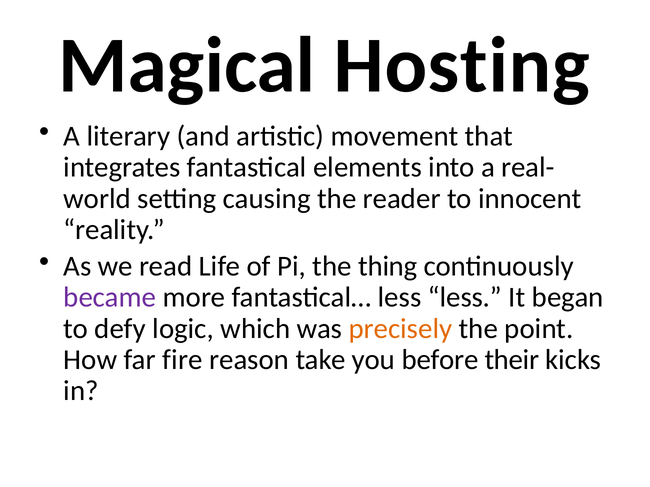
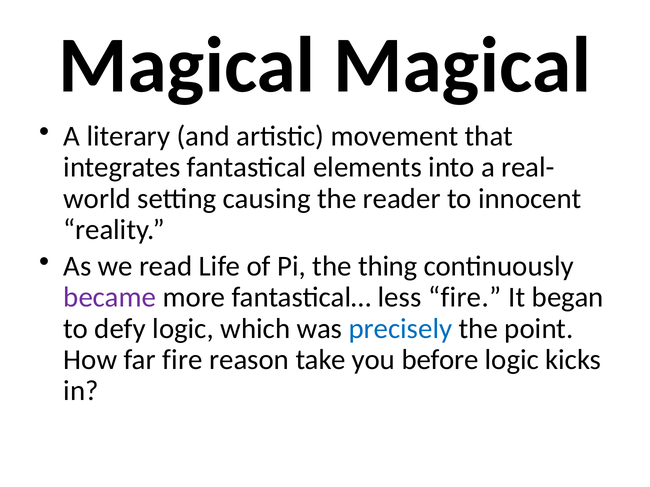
Magical Hosting: Hosting -> Magical
less less: less -> fire
precisely colour: orange -> blue
before their: their -> logic
